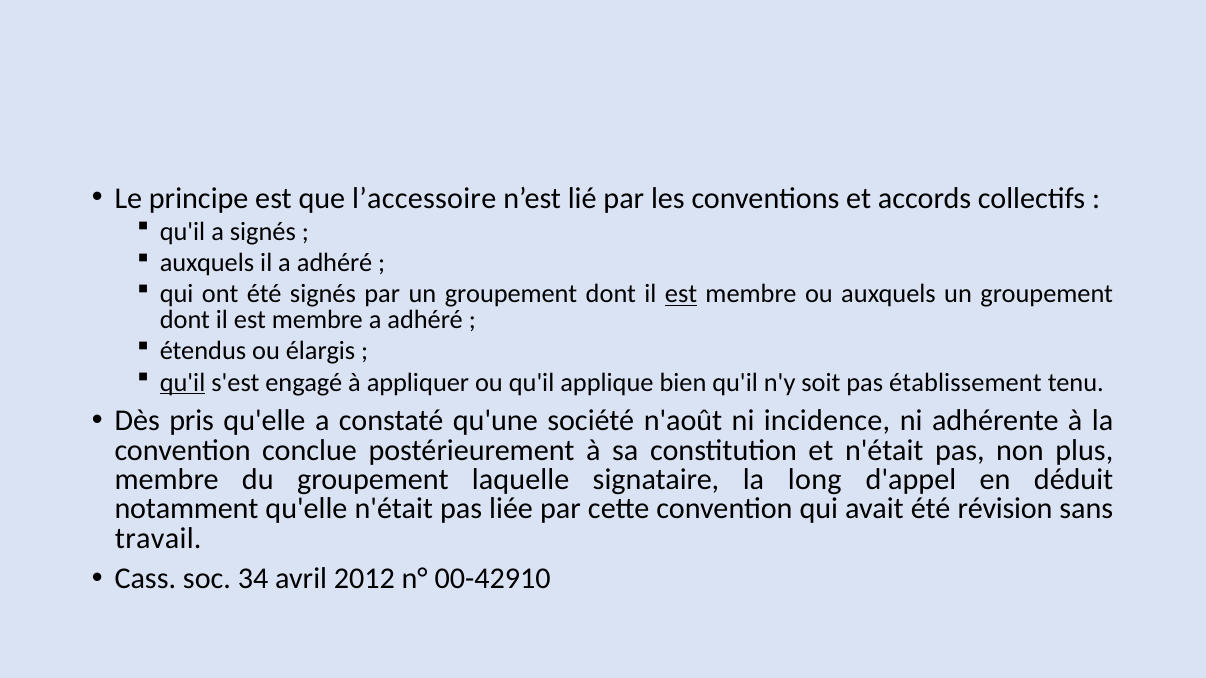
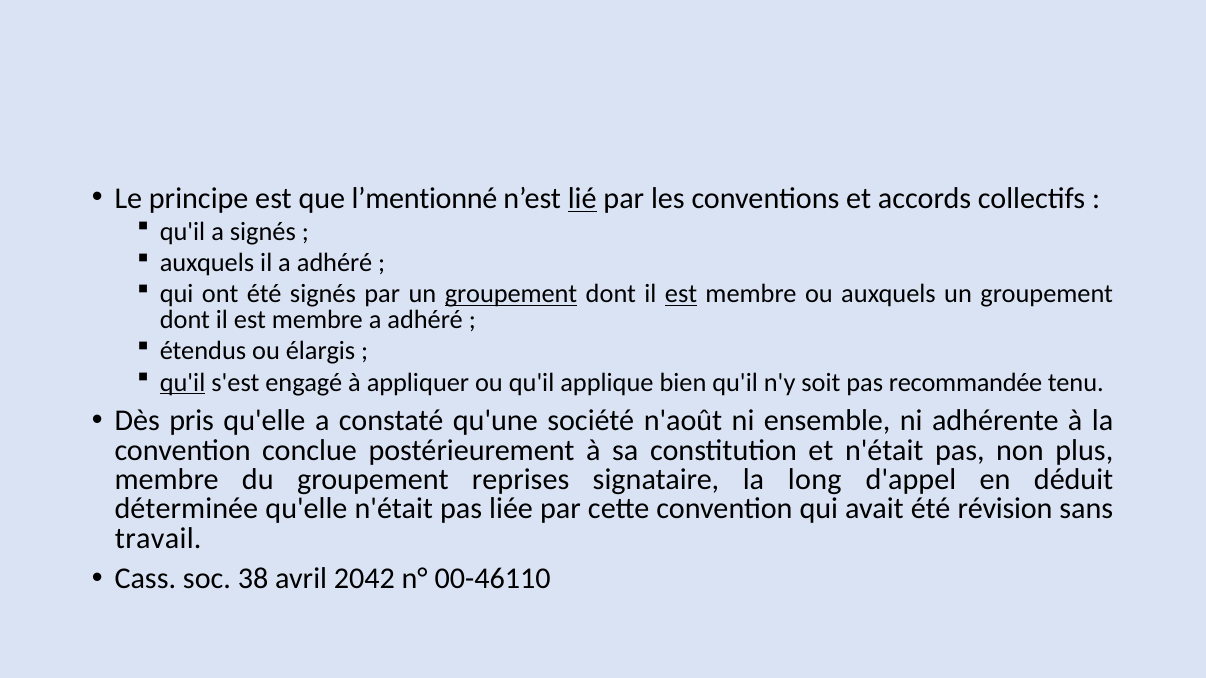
l’accessoire: l’accessoire -> l’mentionné
lié underline: none -> present
groupement at (511, 294) underline: none -> present
établissement: établissement -> recommandée
incidence: incidence -> ensemble
laquelle: laquelle -> reprises
notamment: notamment -> déterminée
34: 34 -> 38
2012: 2012 -> 2042
00-42910: 00-42910 -> 00-46110
